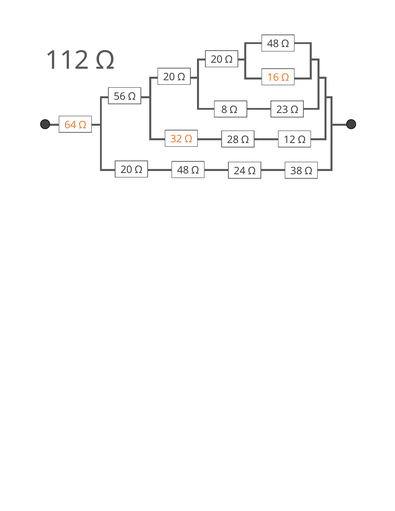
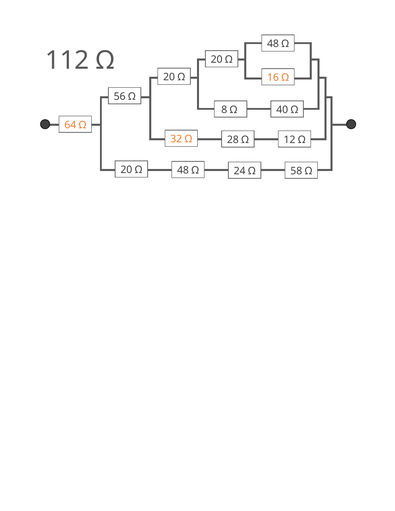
23: 23 -> 40
38: 38 -> 58
